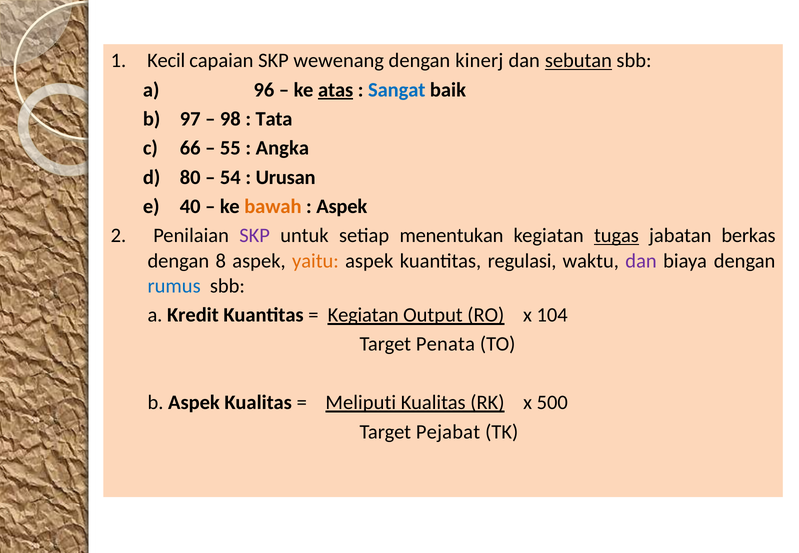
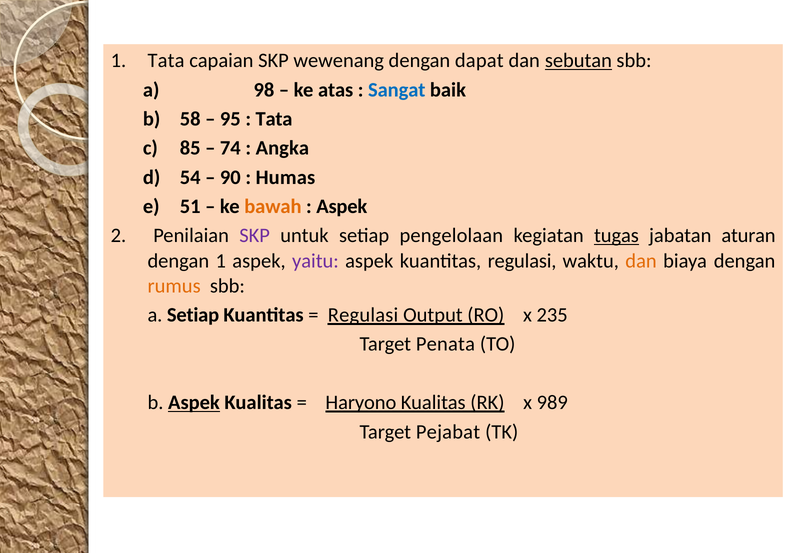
Kecil at (166, 61): Kecil -> Tata
kinerj: kinerj -> dapat
96: 96 -> 98
atas underline: present -> none
97: 97 -> 58
98: 98 -> 95
66: 66 -> 85
55: 55 -> 74
80: 80 -> 54
54: 54 -> 90
Urusan: Urusan -> Humas
40: 40 -> 51
menentukan: menentukan -> pengelolaan
berkas: berkas -> aturan
dengan 8: 8 -> 1
yaitu colour: orange -> purple
dan at (641, 261) colour: purple -> orange
rumus colour: blue -> orange
a Kredit: Kredit -> Setiap
Kegiatan at (363, 315): Kegiatan -> Regulasi
104: 104 -> 235
Aspek at (194, 403) underline: none -> present
Meliputi: Meliputi -> Haryono
500: 500 -> 989
